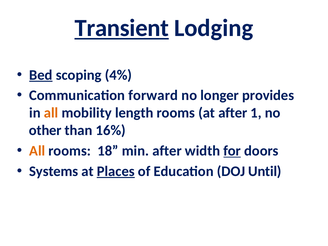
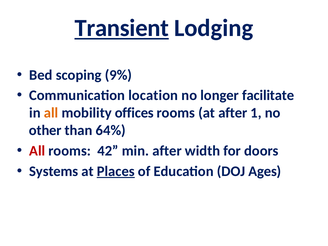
Bed underline: present -> none
4%: 4% -> 9%
forward: forward -> location
provides: provides -> facilitate
length: length -> offices
16%: 16% -> 64%
All at (37, 151) colour: orange -> red
18: 18 -> 42
for underline: present -> none
Until: Until -> Ages
